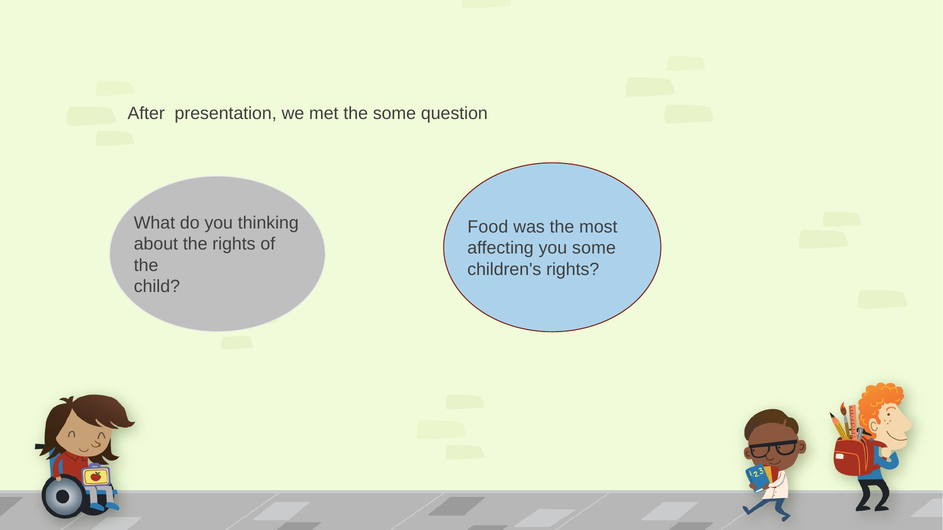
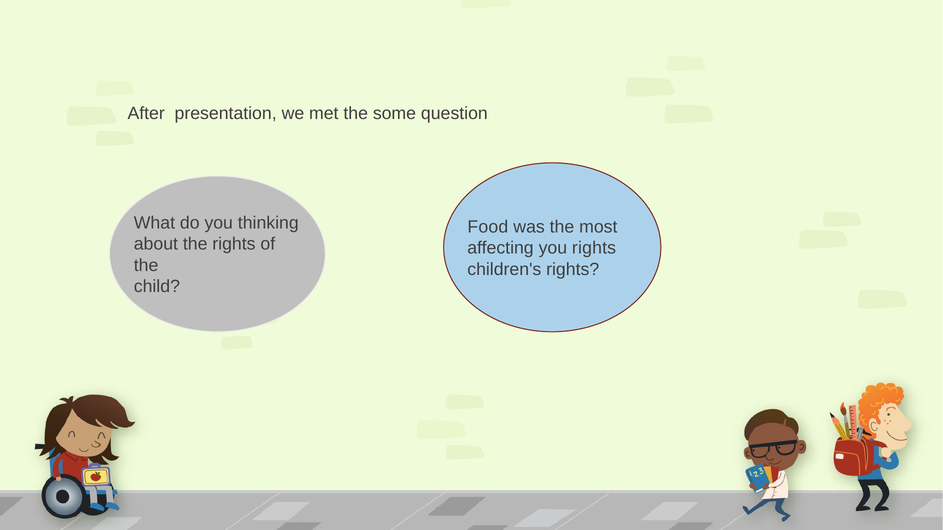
you some: some -> rights
